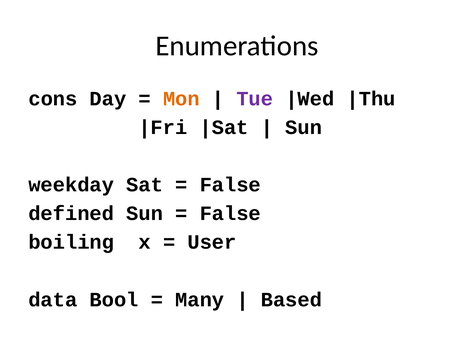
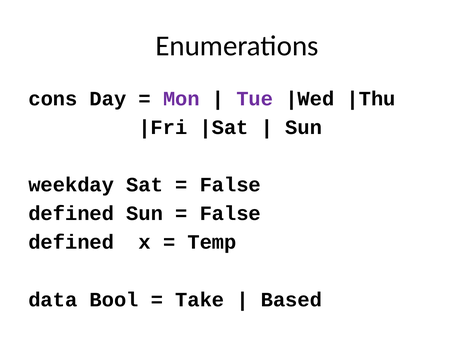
Mon colour: orange -> purple
boiling at (71, 243): boiling -> defined
User: User -> Temp
Many: Many -> Take
